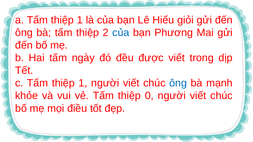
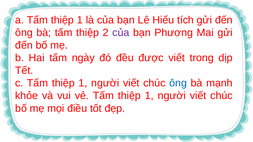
giỏi: giỏi -> tích
của at (121, 33) colour: blue -> purple
vẻ Tấm thiệp 0: 0 -> 1
